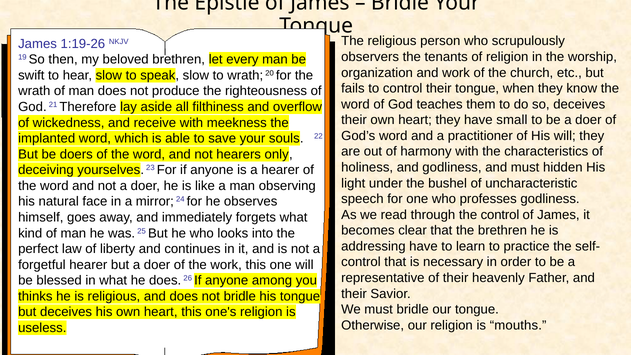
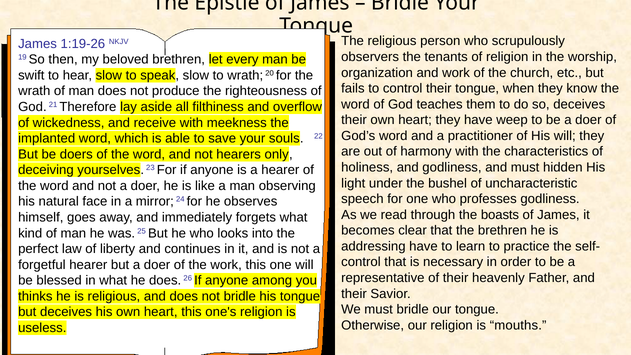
small: small -> weep
the control: control -> boasts
